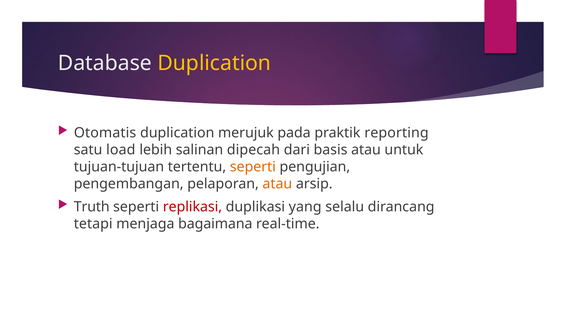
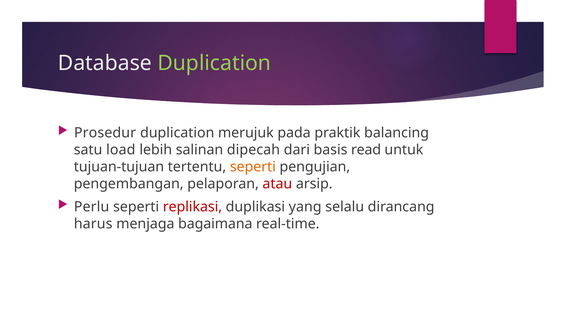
Duplication at (214, 63) colour: yellow -> light green
Otomatis: Otomatis -> Prosedur
reporting: reporting -> balancing
basis atau: atau -> read
atau at (277, 183) colour: orange -> red
Truth: Truth -> Perlu
tetapi: tetapi -> harus
